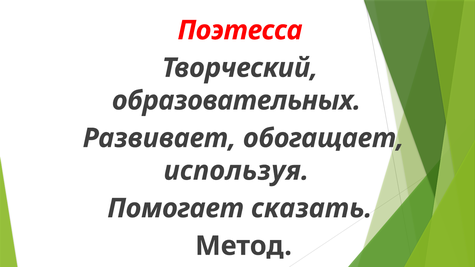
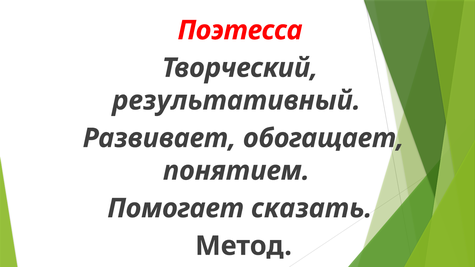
образовательных: образовательных -> результативный
используя: используя -> понятием
